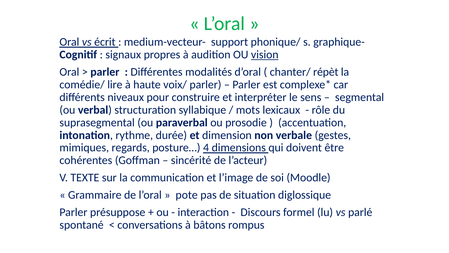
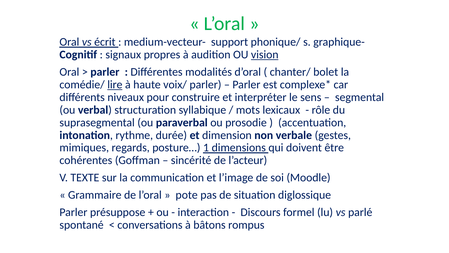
répèt: répèt -> bolet
lire underline: none -> present
4: 4 -> 1
